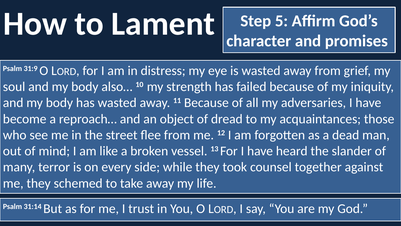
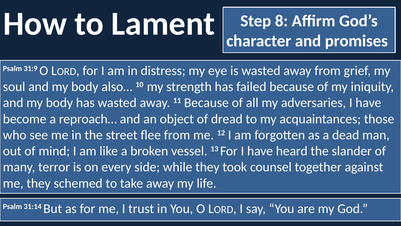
5: 5 -> 8
